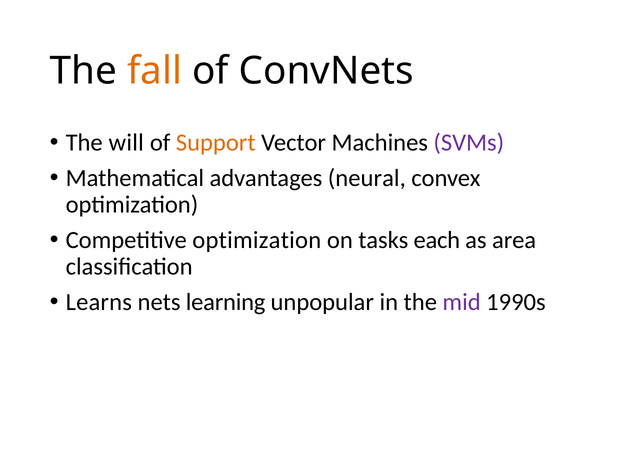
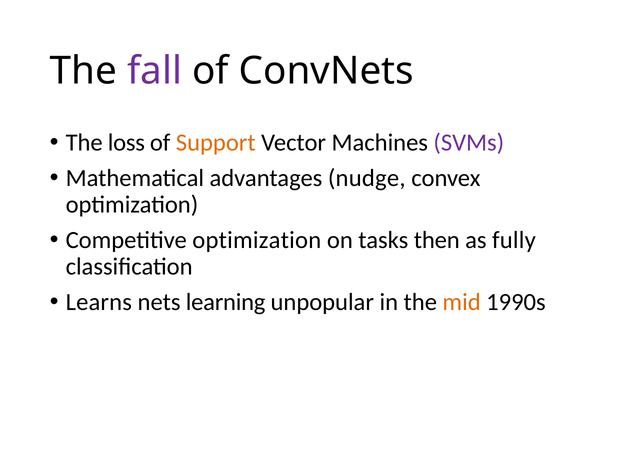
fall colour: orange -> purple
will: will -> loss
neural: neural -> nudge
each: each -> then
area: area -> fully
mid colour: purple -> orange
